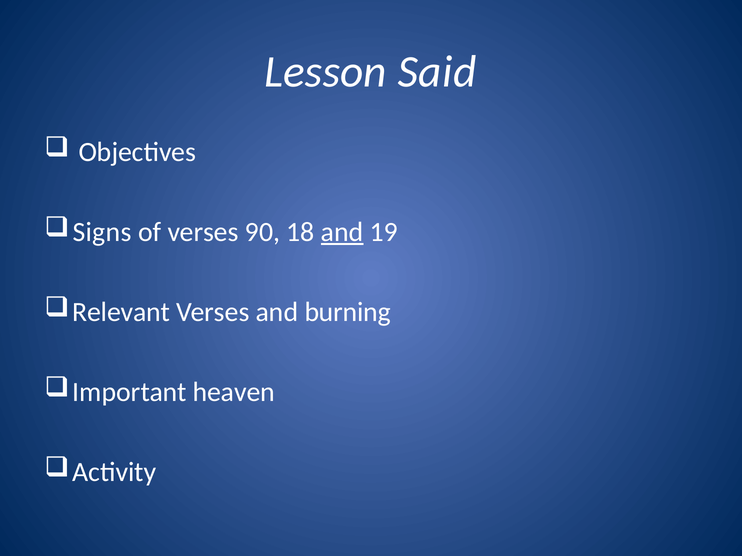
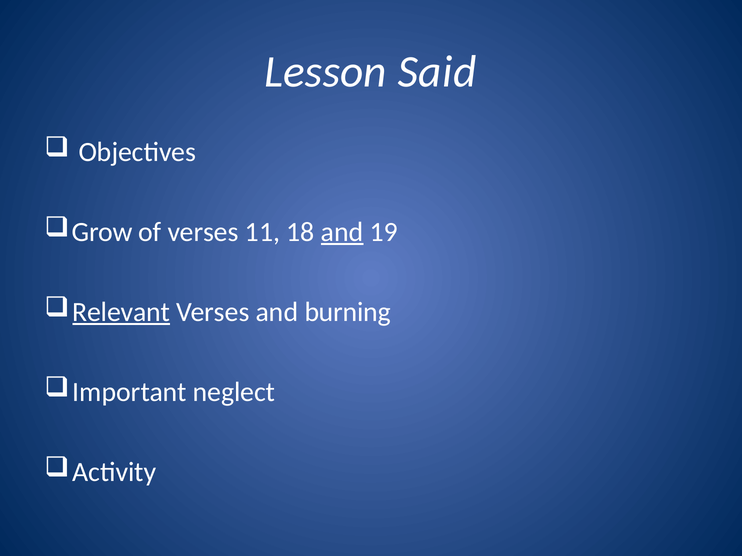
Signs: Signs -> Grow
90: 90 -> 11
Relevant underline: none -> present
heaven: heaven -> neglect
